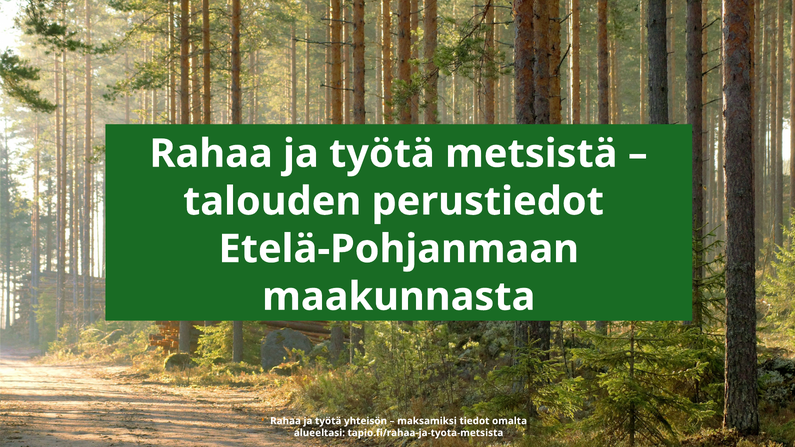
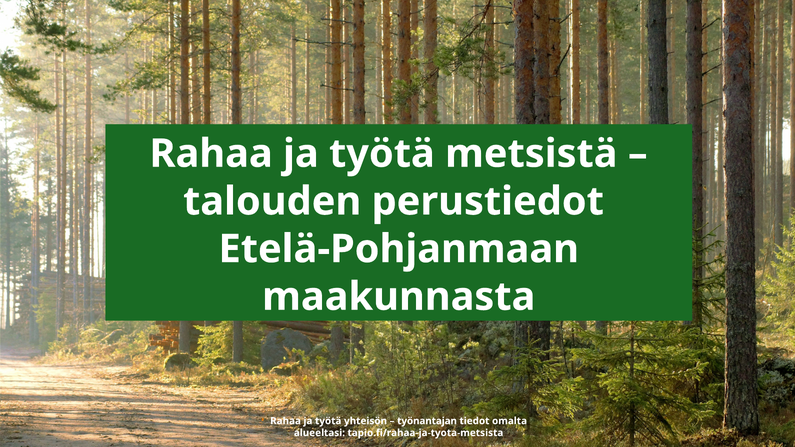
maksamiksi: maksamiksi -> työnantajan
